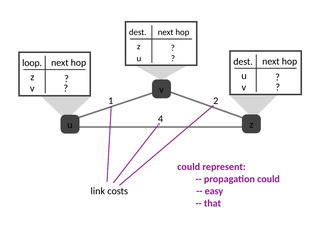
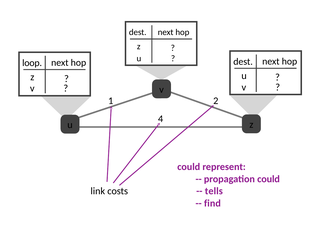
easy: easy -> tells
that: that -> find
